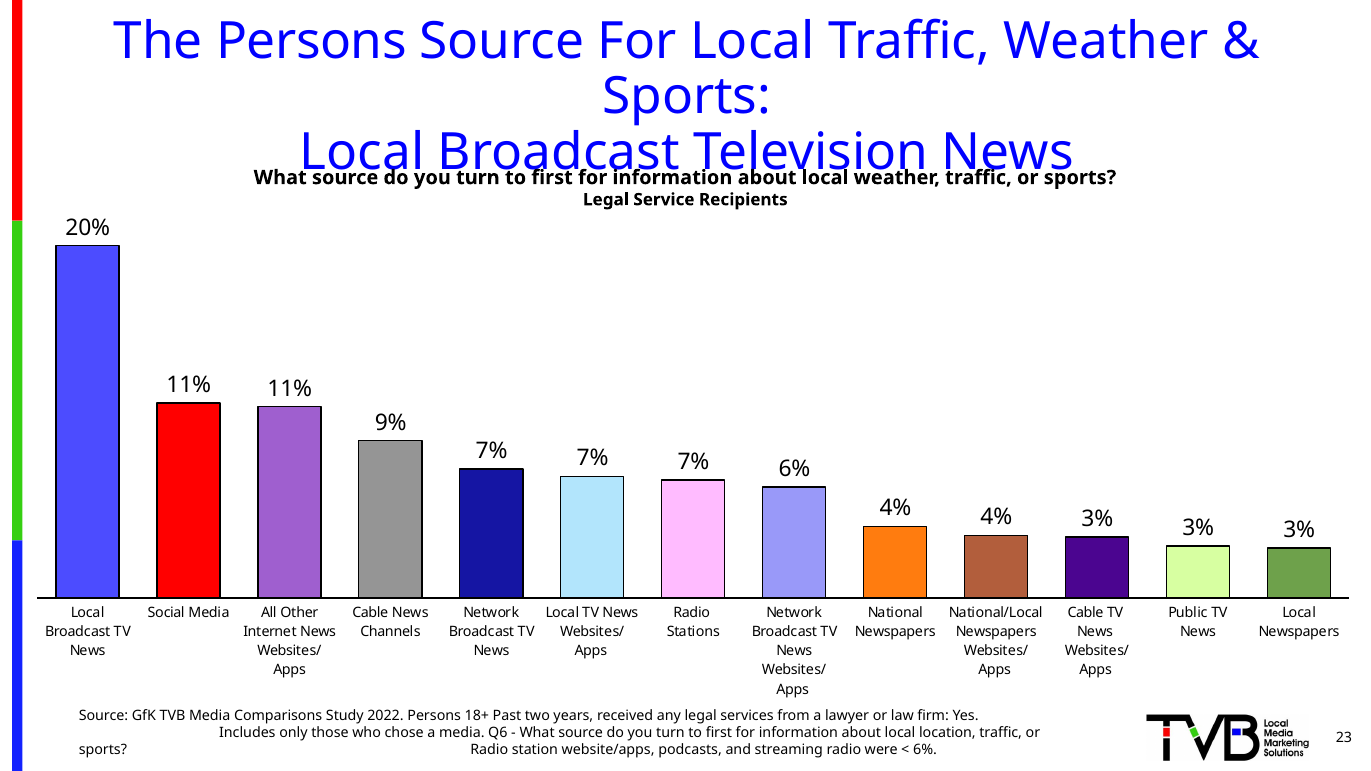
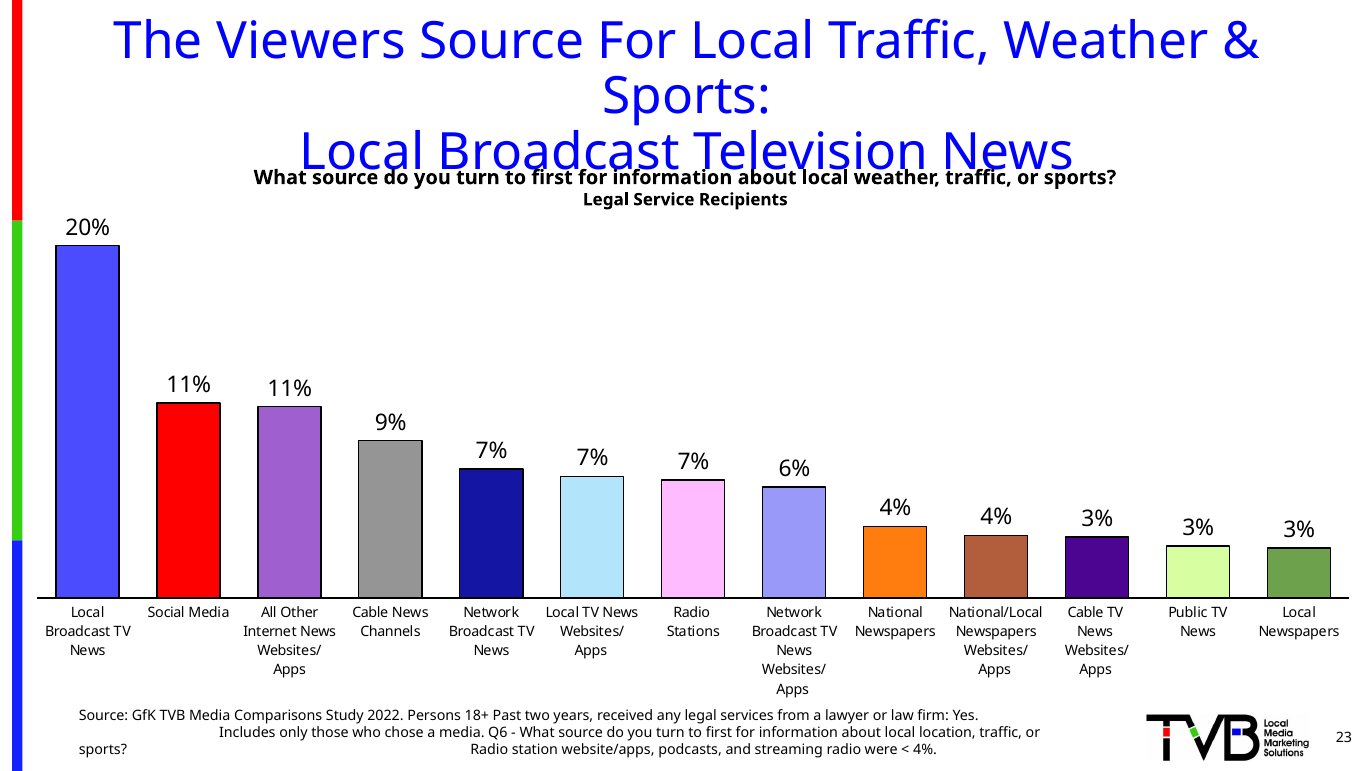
The Persons: Persons -> Viewers
6% at (925, 750): 6% -> 4%
